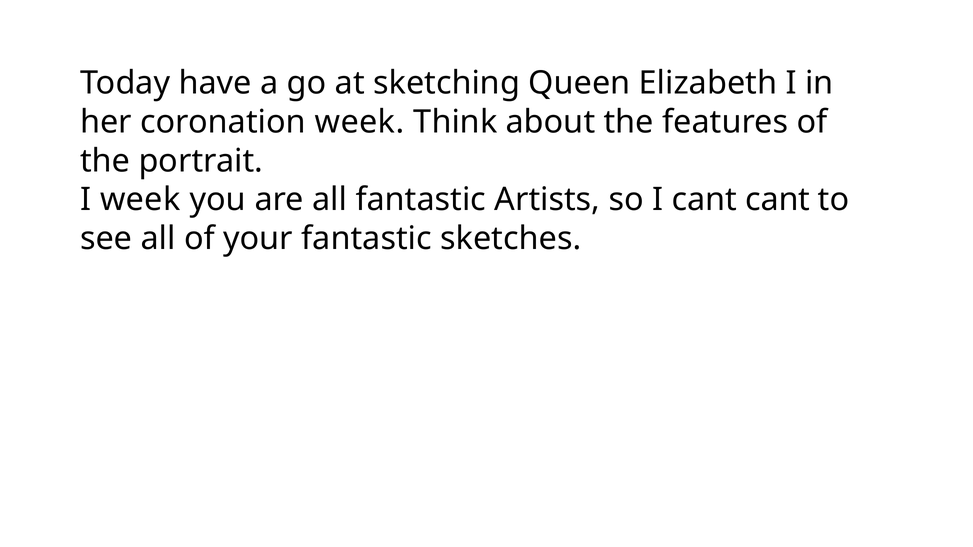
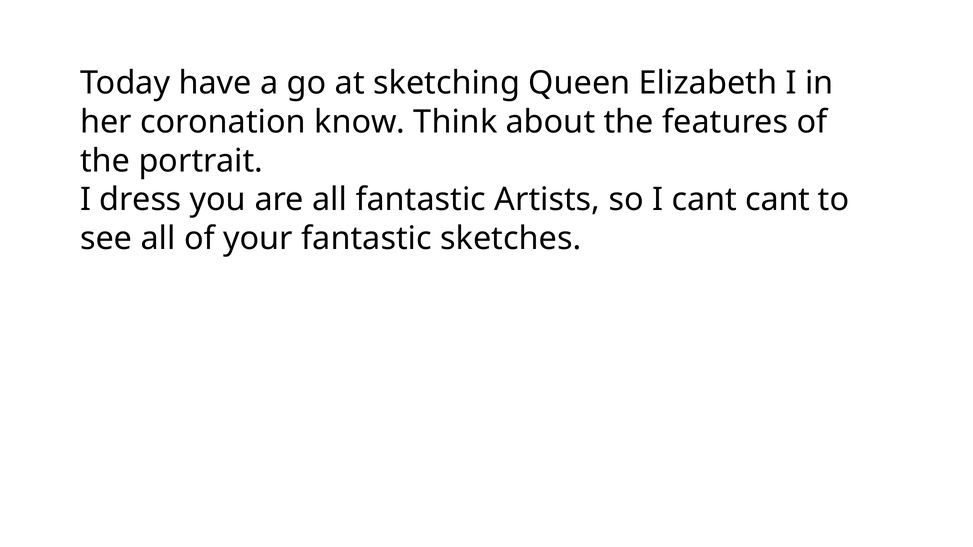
coronation week: week -> know
I week: week -> dress
